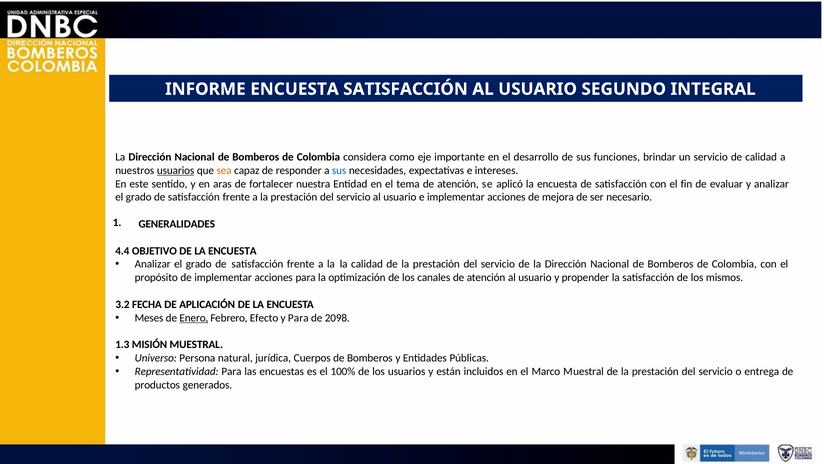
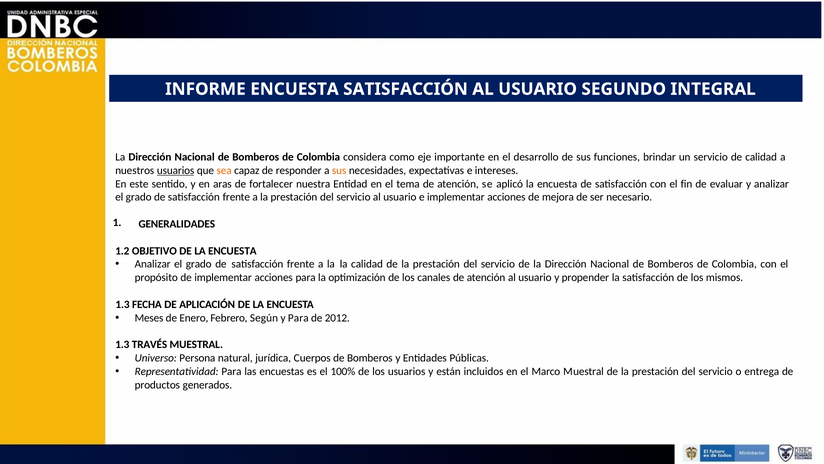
sus at (339, 170) colour: blue -> orange
4.4: 4.4 -> 1.2
3.2 at (122, 304): 3.2 -> 1.3
Enero underline: present -> none
Efecto: Efecto -> Según
2098: 2098 -> 2012
MISIÓN: MISIÓN -> TRAVÉS
